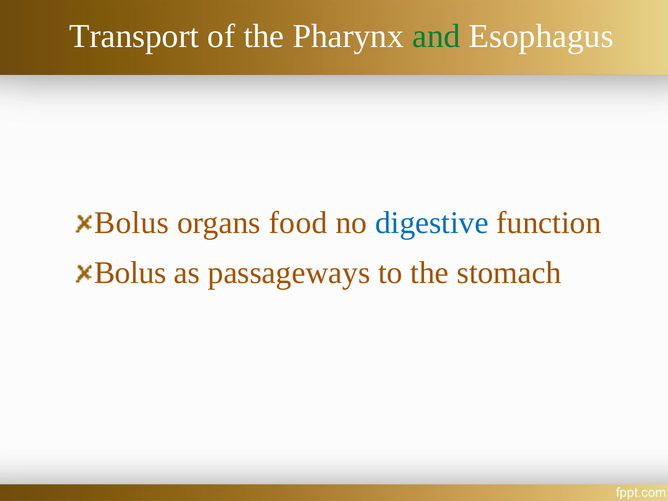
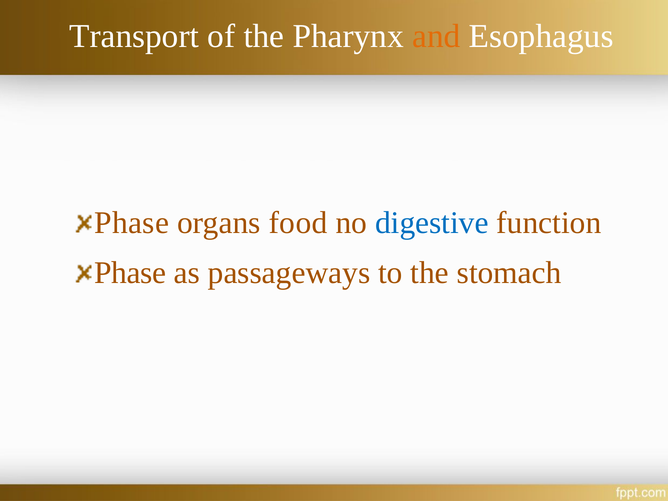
and colour: green -> orange
Bolus at (132, 223): Bolus -> Phase
Bolus at (130, 273): Bolus -> Phase
